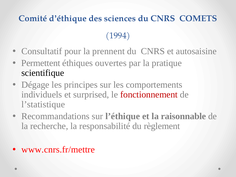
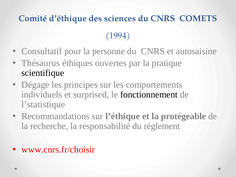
prennent: prennent -> personne
Permettent: Permettent -> Thésaurus
fonctionnement colour: red -> black
raisonnable: raisonnable -> protégeable
www.cnrs.fr/mettre: www.cnrs.fr/mettre -> www.cnrs.fr/choisir
